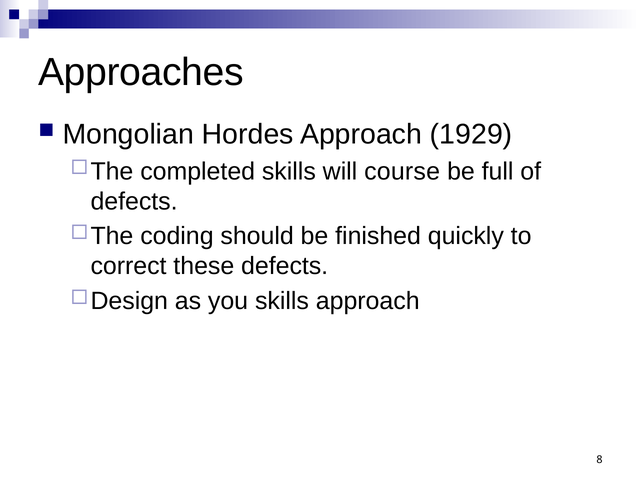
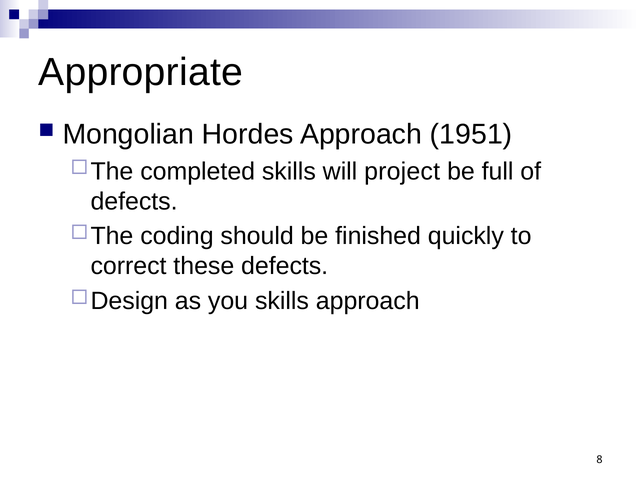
Approaches: Approaches -> Appropriate
1929: 1929 -> 1951
course: course -> project
